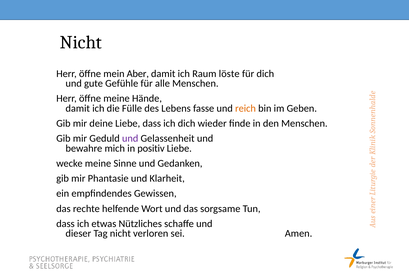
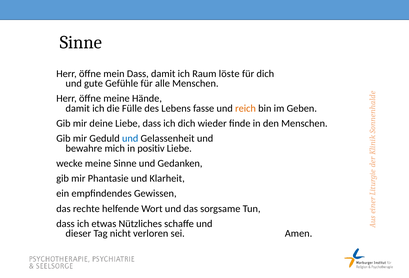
Nicht at (81, 42): Nicht -> Sinne
mein Aber: Aber -> Dass
und at (130, 139) colour: purple -> blue
